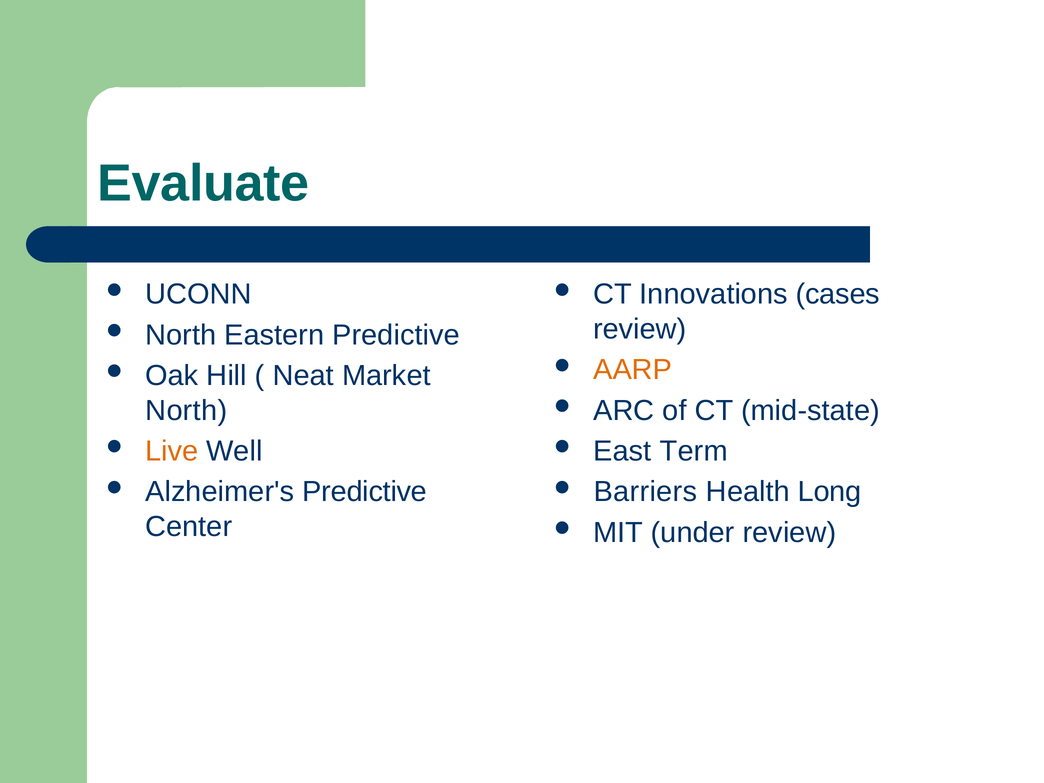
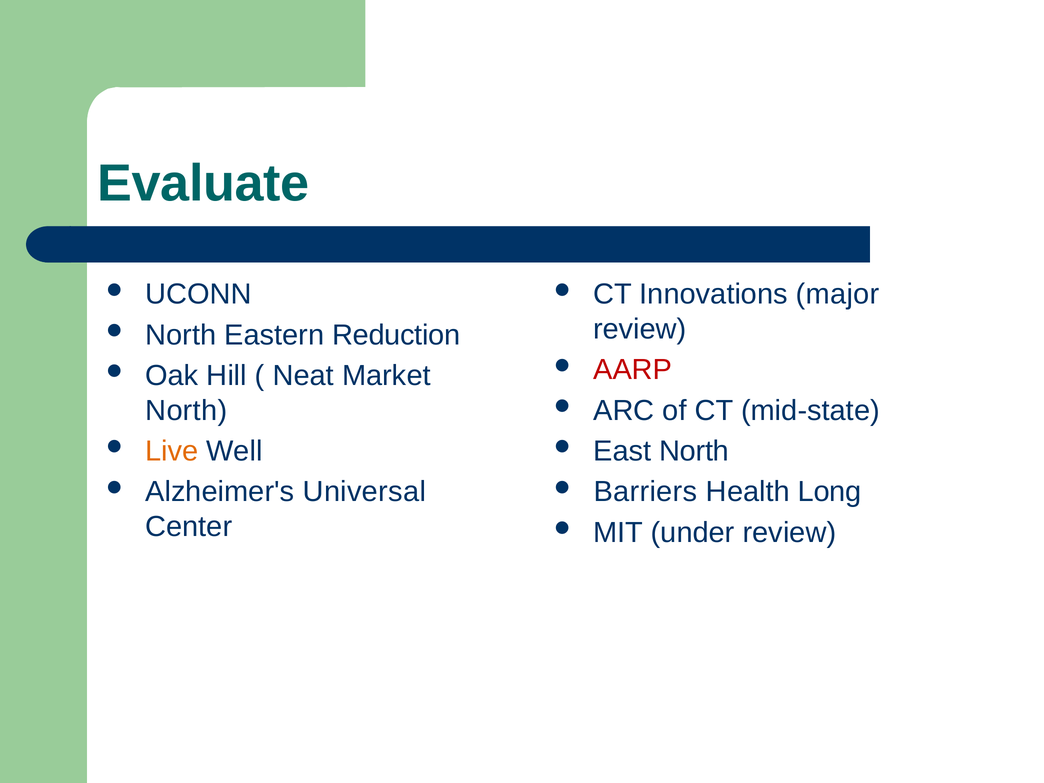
cases: cases -> major
Eastern Predictive: Predictive -> Reduction
AARP colour: orange -> red
East Term: Term -> North
Alzheimer's Predictive: Predictive -> Universal
